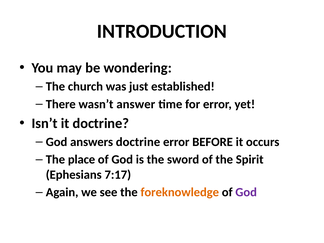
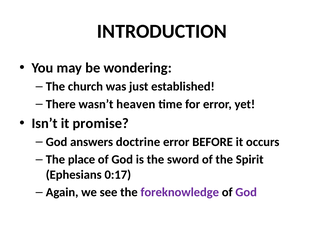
answer: answer -> heaven
it doctrine: doctrine -> promise
7:17: 7:17 -> 0:17
foreknowledge colour: orange -> purple
